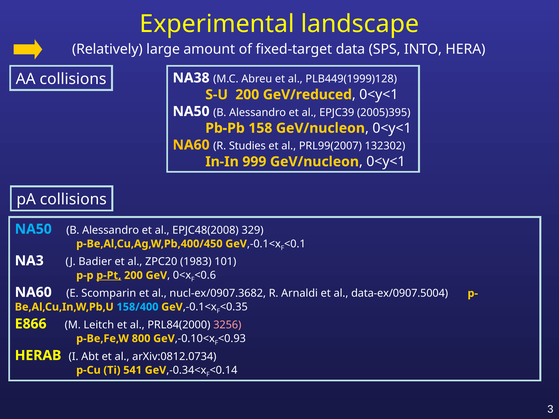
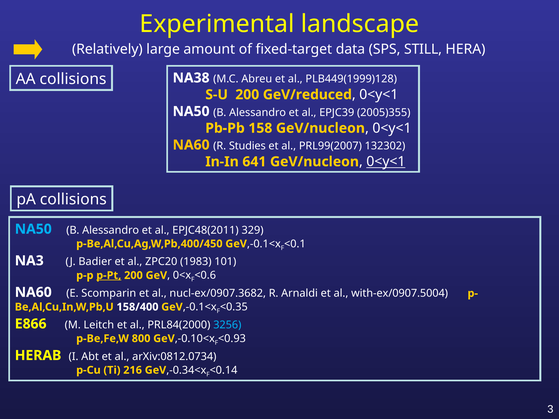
INTO: INTO -> STILL
2005)395: 2005)395 -> 2005)355
999: 999 -> 641
0<y<1 at (386, 162) underline: none -> present
EPJC48(2008: EPJC48(2008 -> EPJC48(2011
data-ex/0907.5004: data-ex/0907.5004 -> with-ex/0907.5004
158/400 colour: light blue -> white
3256 colour: pink -> light blue
541: 541 -> 216
